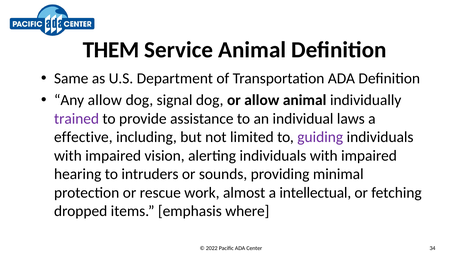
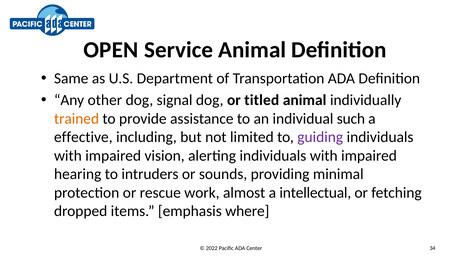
THEM: THEM -> OPEN
Any allow: allow -> other
or allow: allow -> titled
trained colour: purple -> orange
laws: laws -> such
